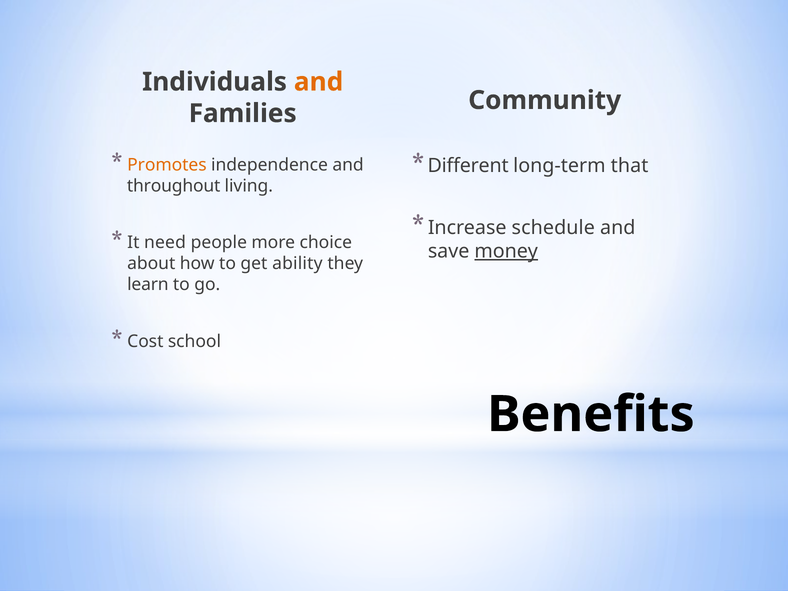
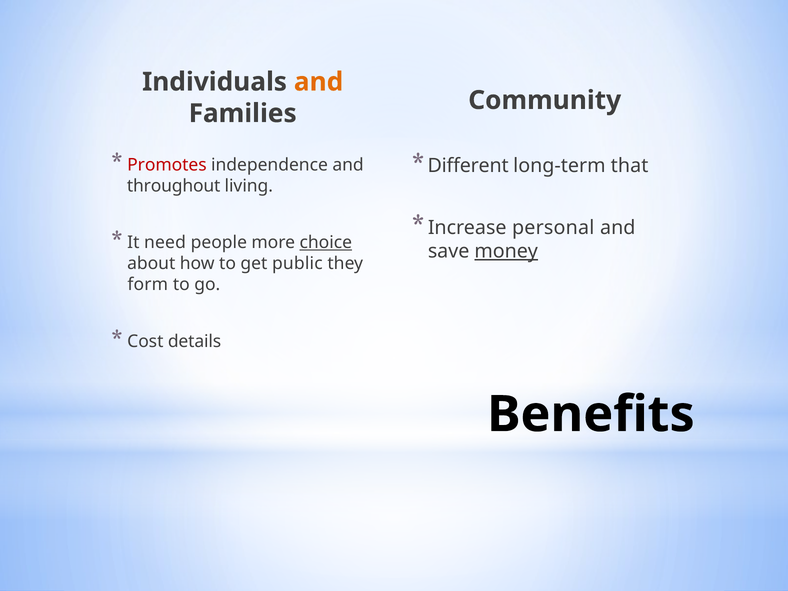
Promotes colour: orange -> red
schedule: schedule -> personal
choice underline: none -> present
ability: ability -> public
learn: learn -> form
school: school -> details
